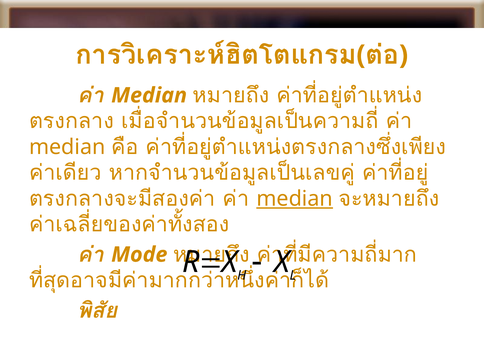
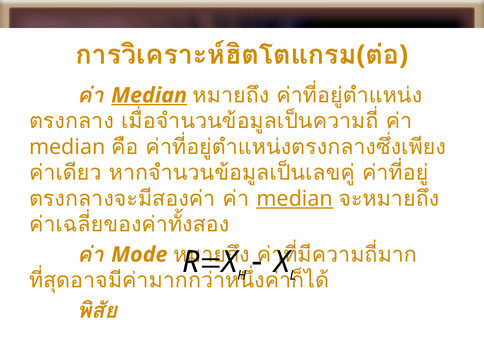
Median at (149, 95) underline: none -> present
